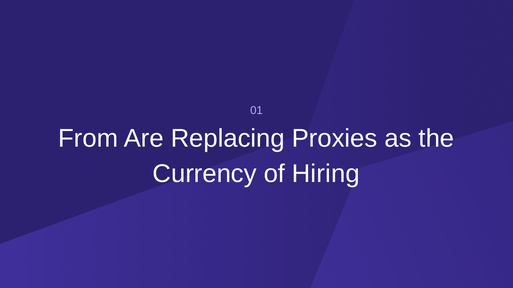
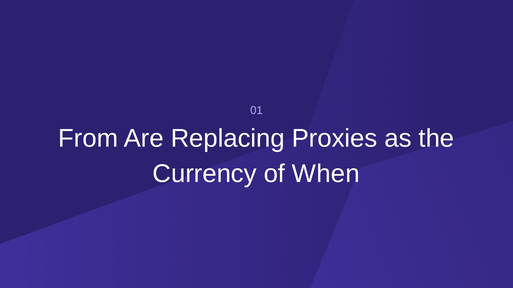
Hiring: Hiring -> When
